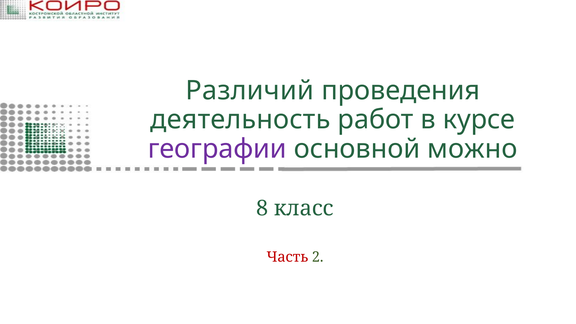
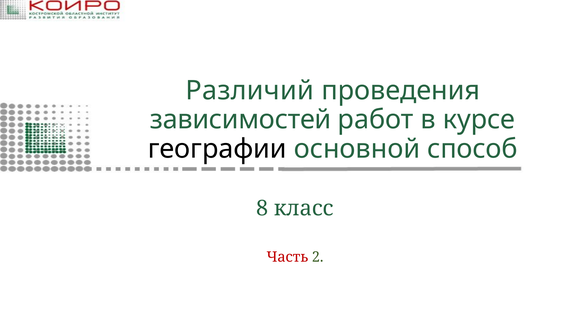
деятельность: деятельность -> зависимостей
географии colour: purple -> black
можно: можно -> способ
